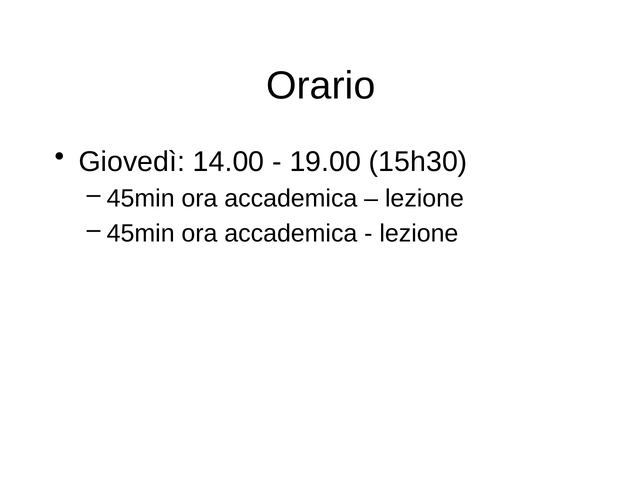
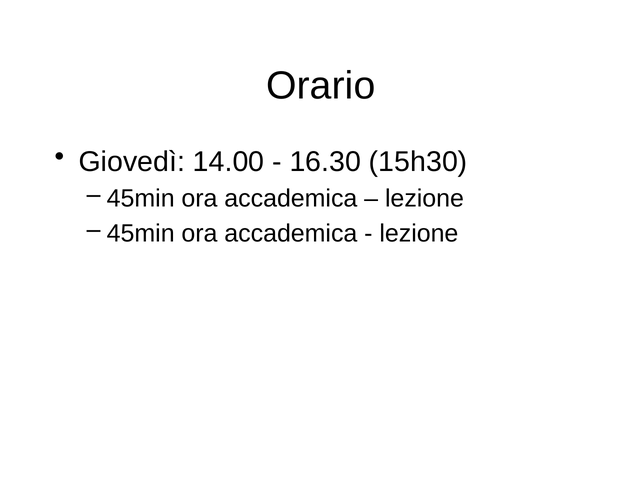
19.00: 19.00 -> 16.30
